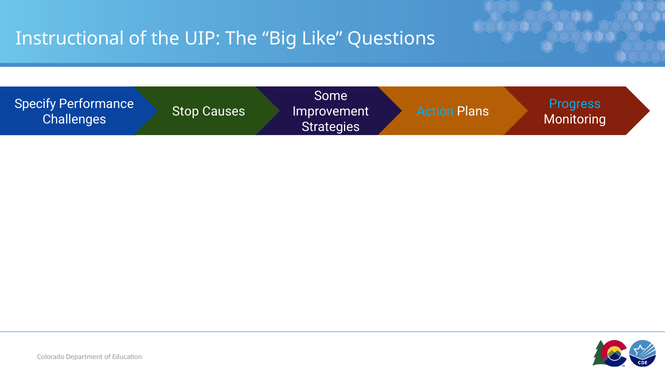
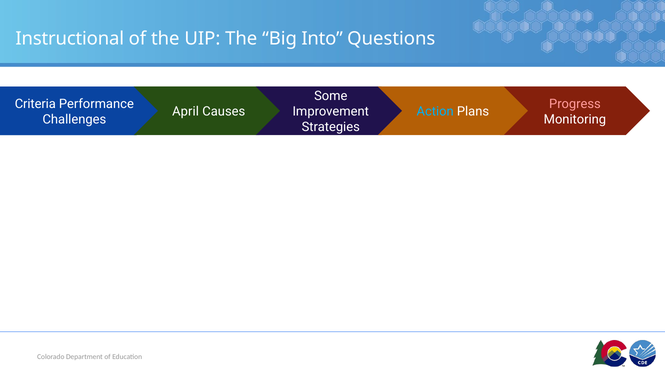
Like: Like -> Into
Specify: Specify -> Criteria
Progress colour: light blue -> pink
Stop: Stop -> April
